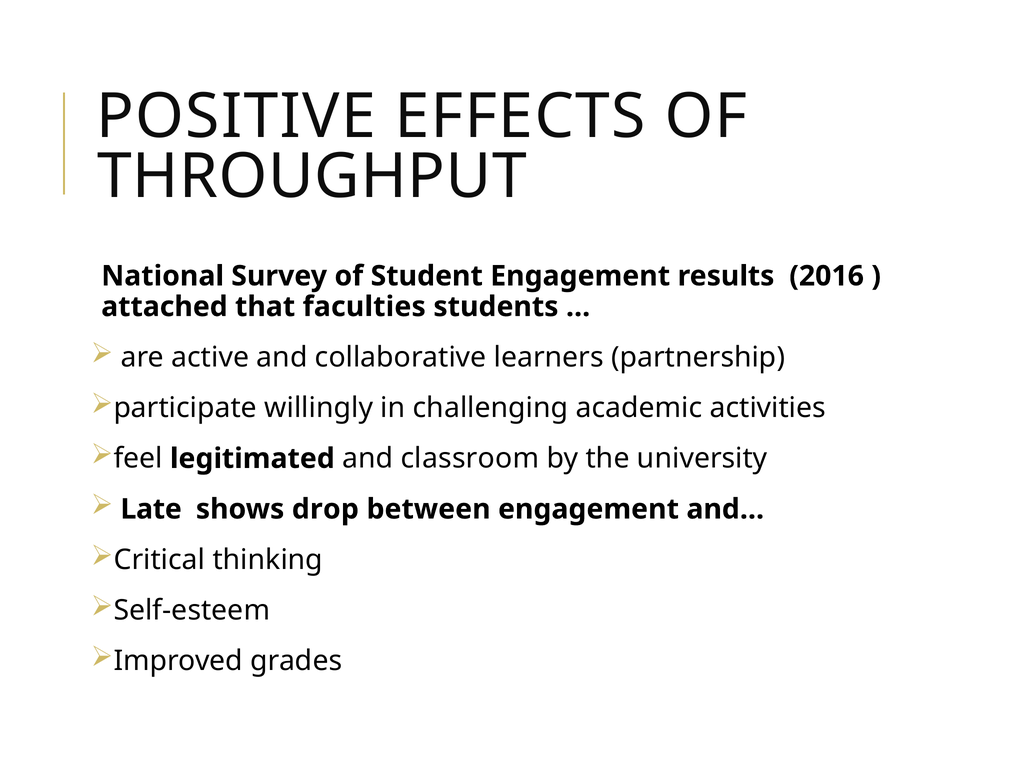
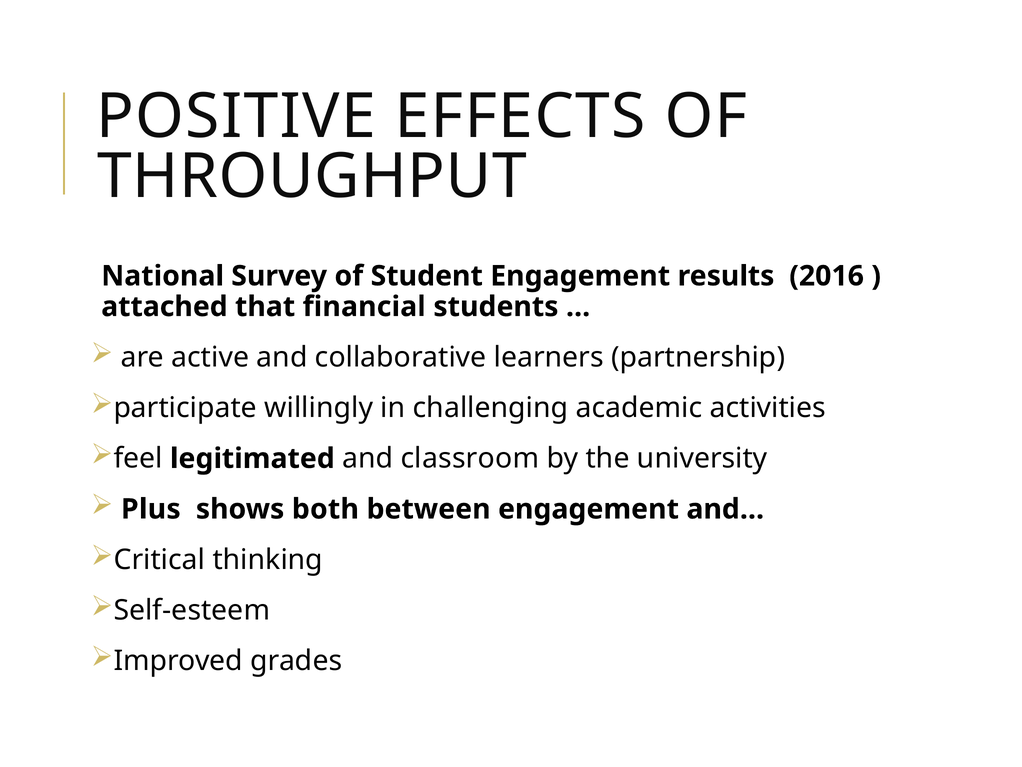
faculties: faculties -> financial
Late: Late -> Plus
drop: drop -> both
